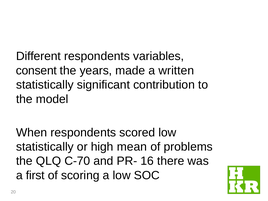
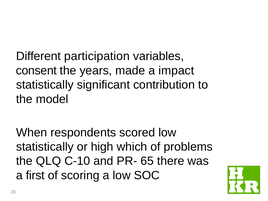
Different respondents: respondents -> participation
written: written -> impact
mean: mean -> which
C-70: C-70 -> C-10
16: 16 -> 65
